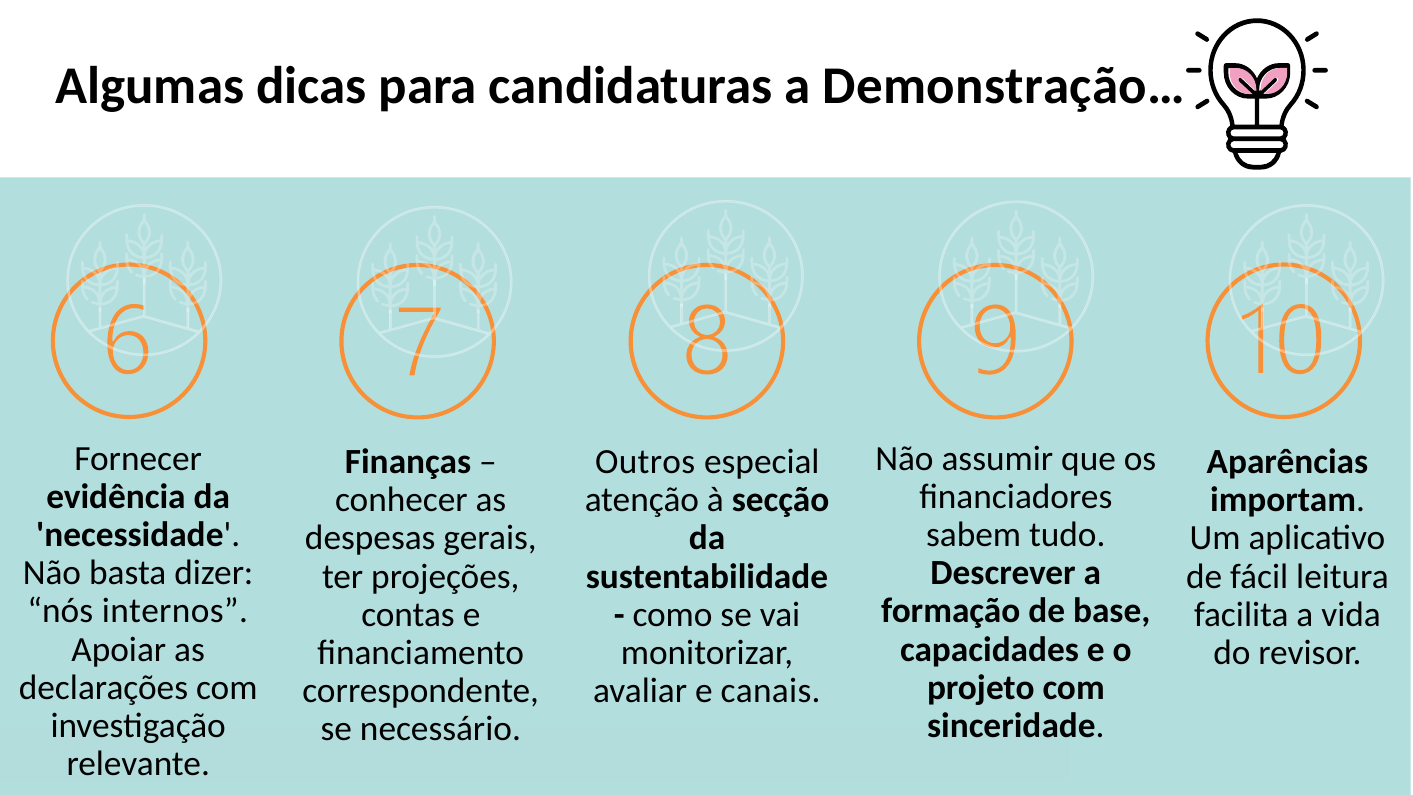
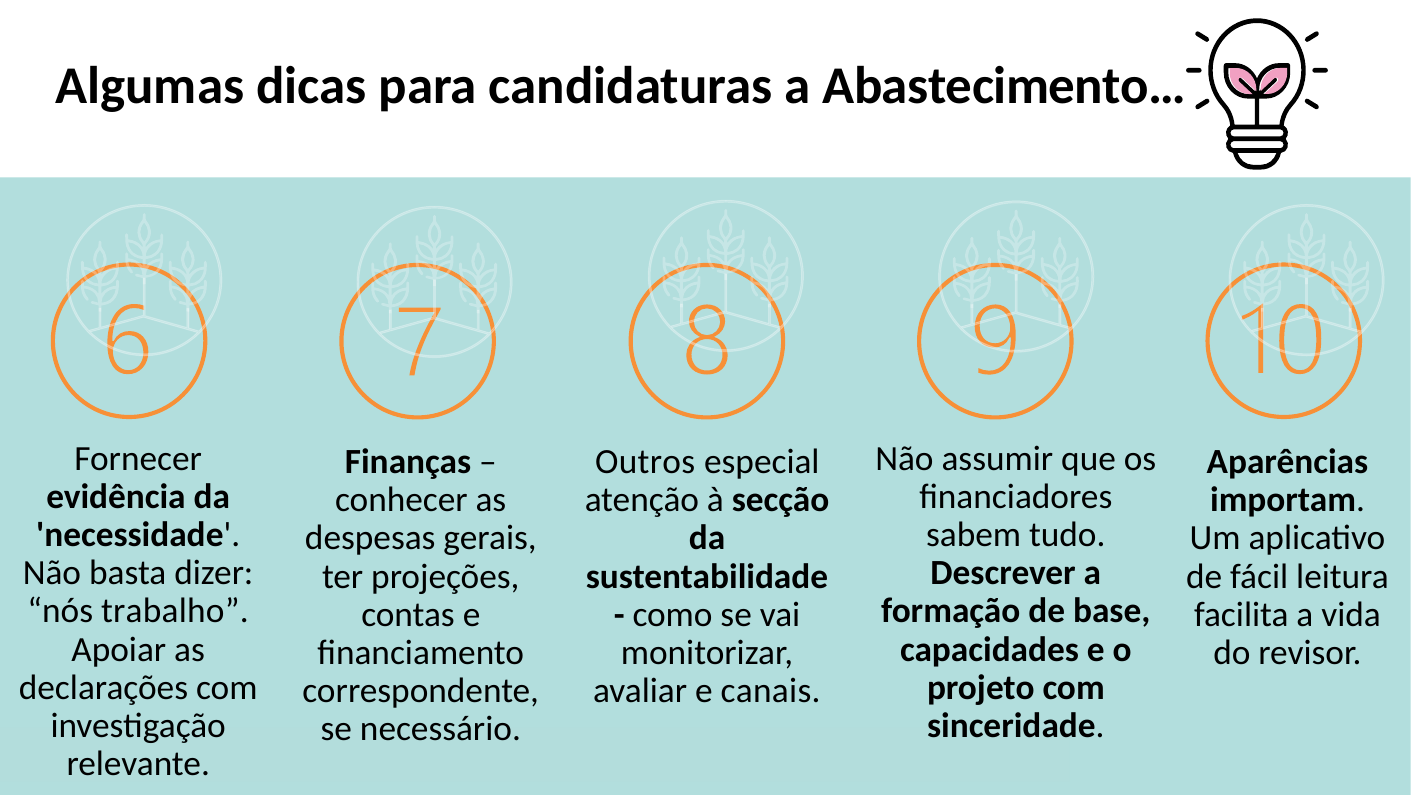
Demonstração…: Demonstração… -> Abastecimento…
internos: internos -> trabalho
